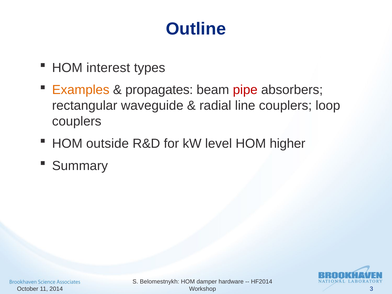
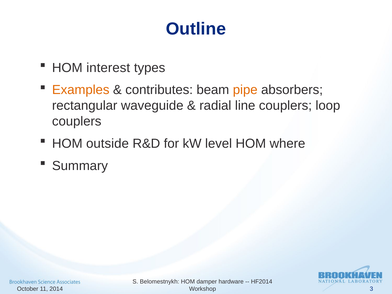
propagates: propagates -> contributes
pipe colour: red -> orange
higher: higher -> where
